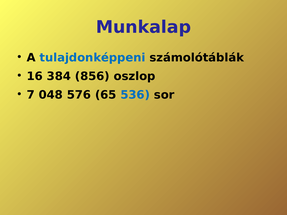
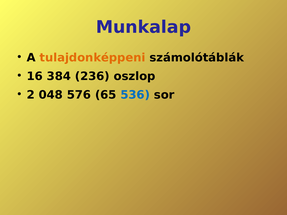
tulajdonképpeni colour: blue -> orange
856: 856 -> 236
7: 7 -> 2
